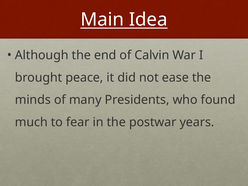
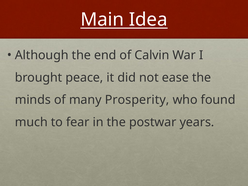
Presidents: Presidents -> Prosperity
